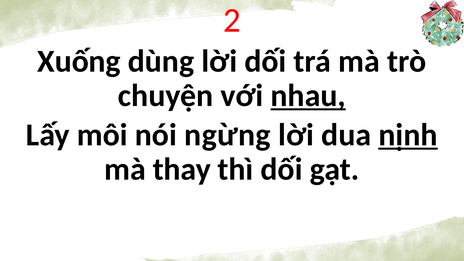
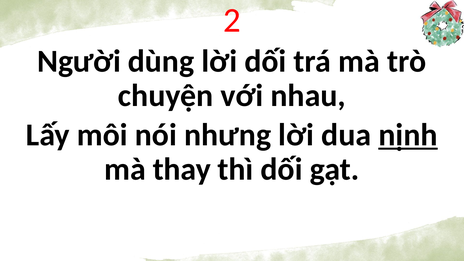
Xuống: Xuống -> Người
nhau underline: present -> none
ngừng: ngừng -> nhưng
